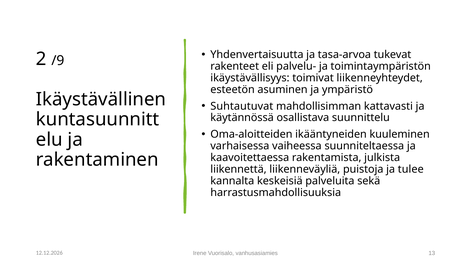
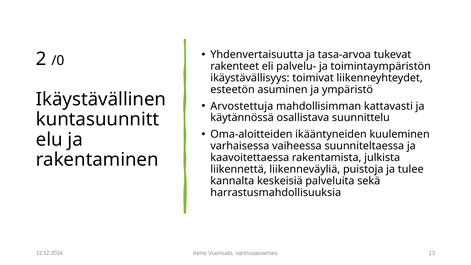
/9: /9 -> /0
Suhtautuvat: Suhtautuvat -> Arvostettuja
